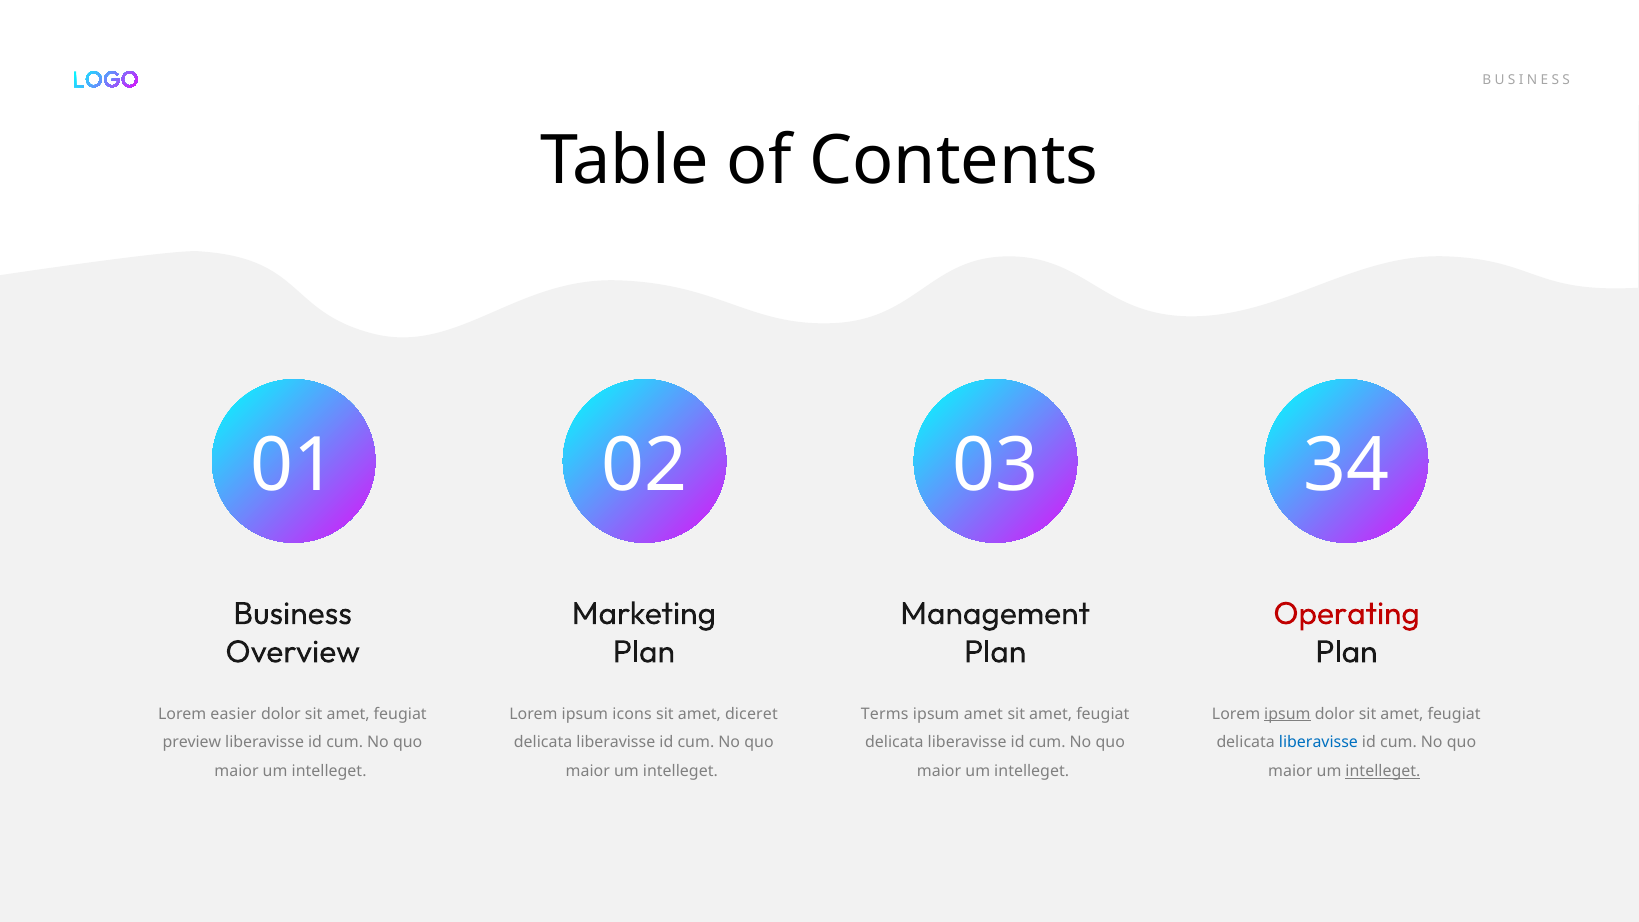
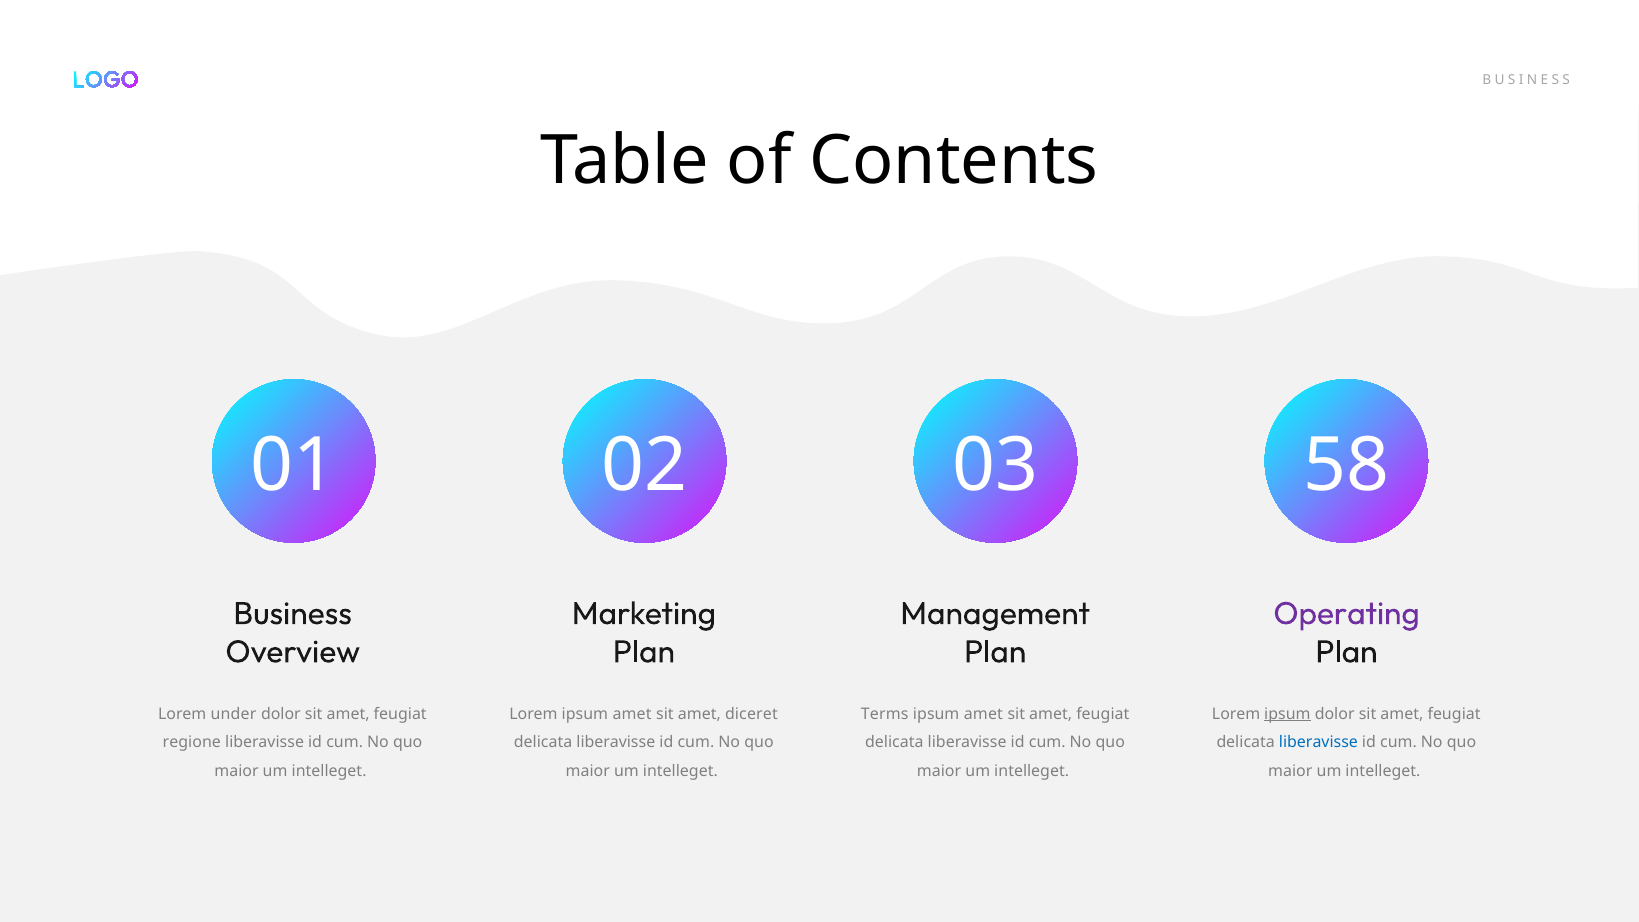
34: 34 -> 58
Operating colour: red -> purple
easier: easier -> under
Lorem ipsum icons: icons -> amet
preview: preview -> regione
intelleget at (1383, 771) underline: present -> none
